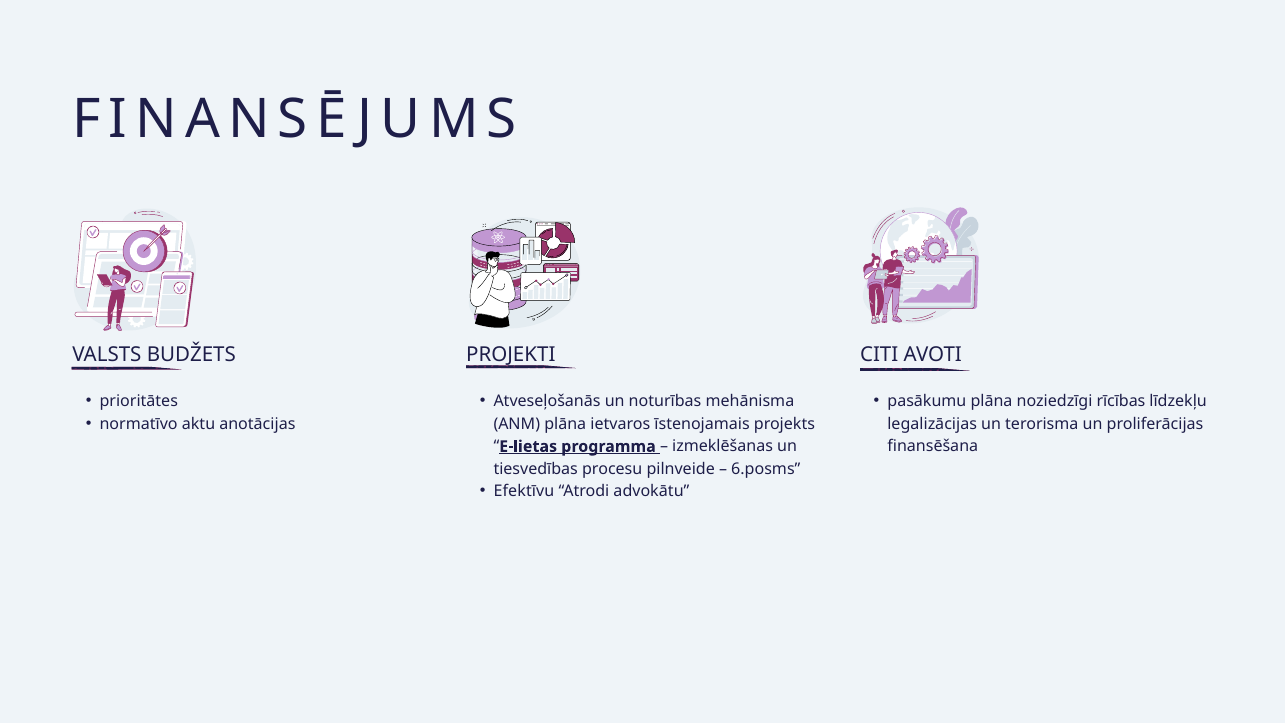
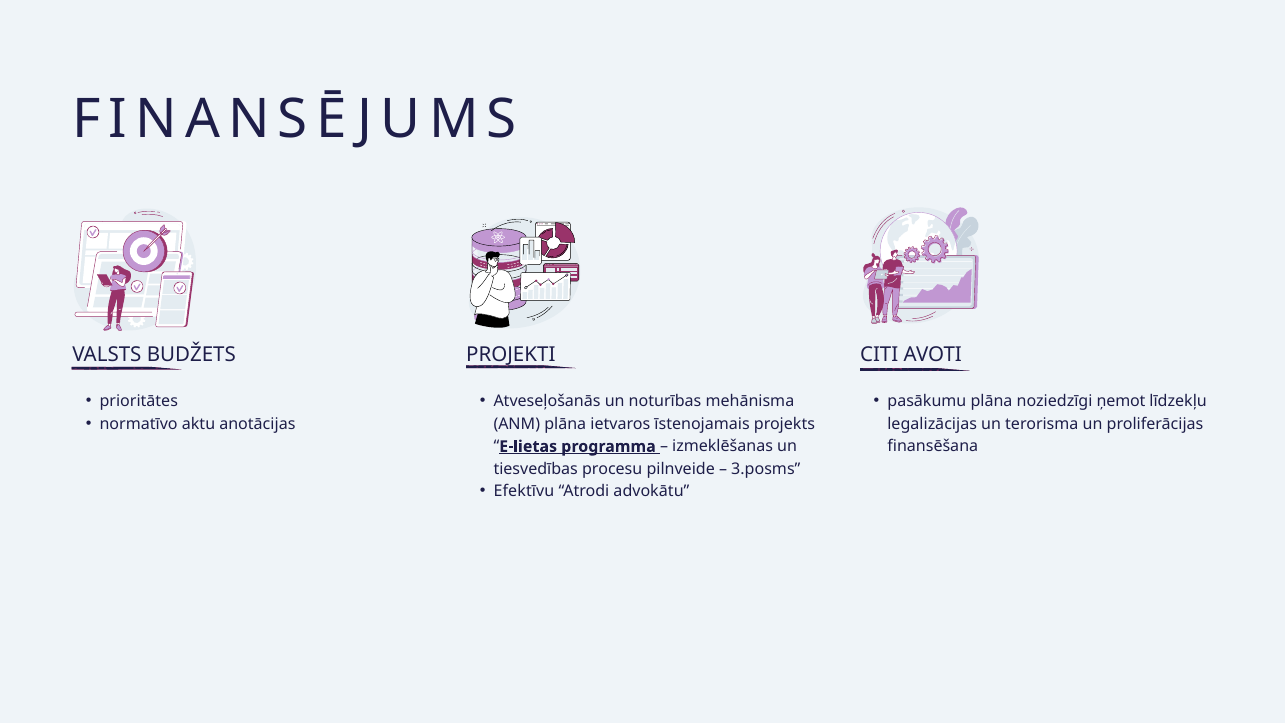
rīcības: rīcības -> ņemot
6.posms: 6.posms -> 3.posms
